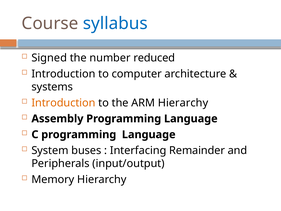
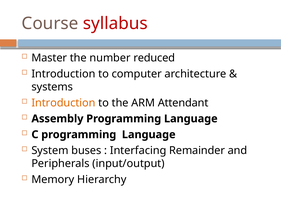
syllabus colour: blue -> red
Signed: Signed -> Master
ARM Hierarchy: Hierarchy -> Attendant
